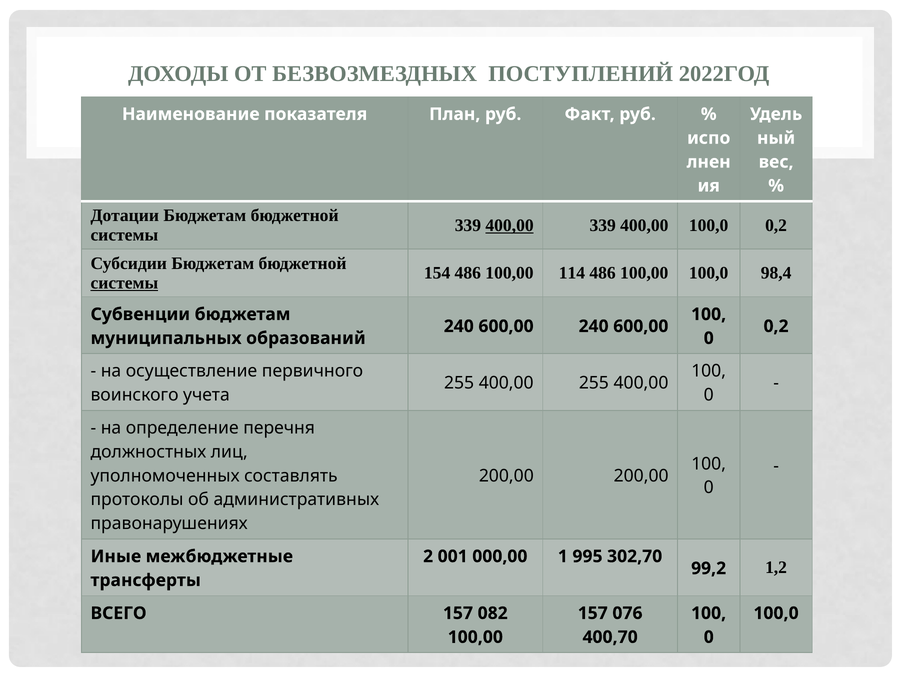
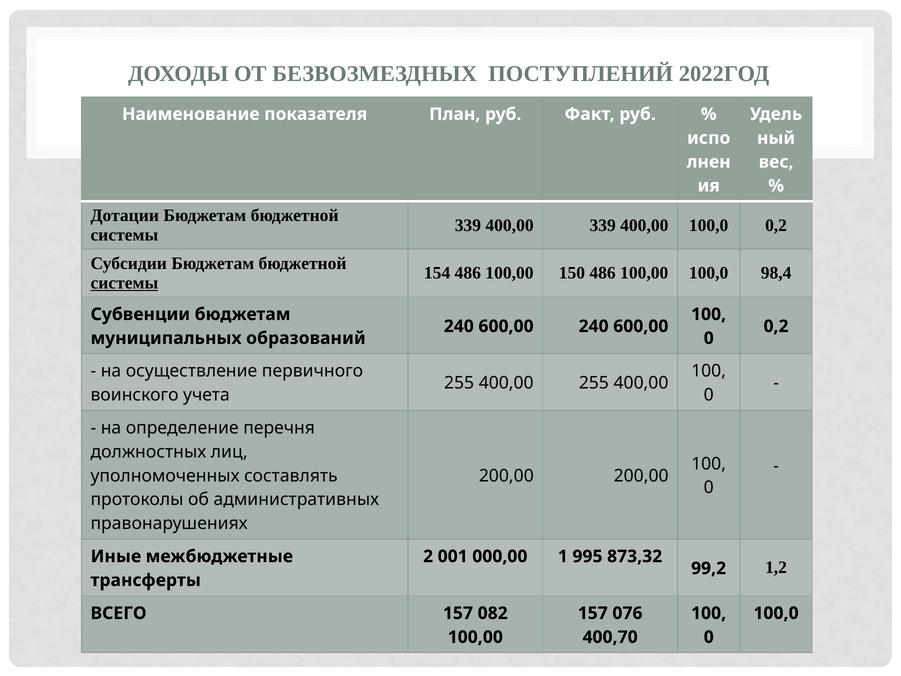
400,00 at (510, 225) underline: present -> none
114: 114 -> 150
302,70: 302,70 -> 873,32
